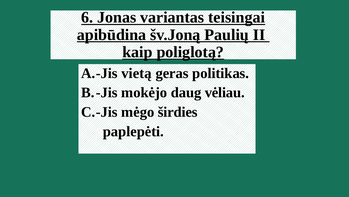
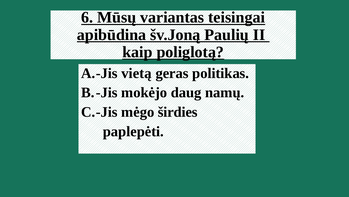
Jonas: Jonas -> Mūsų
vėliau: vėliau -> namų
